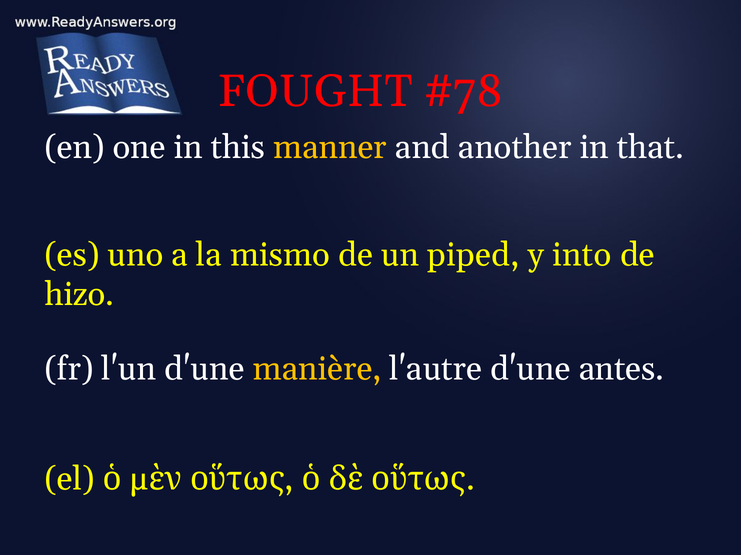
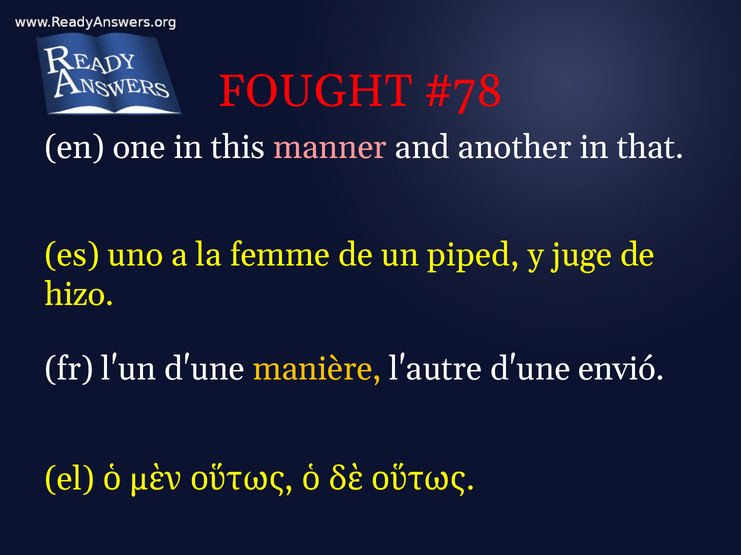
manner colour: yellow -> pink
mismo: mismo -> femme
into: into -> juge
antes: antes -> envió
